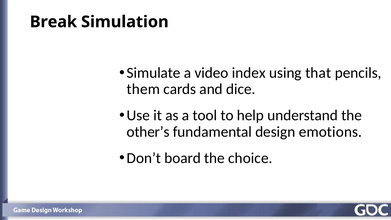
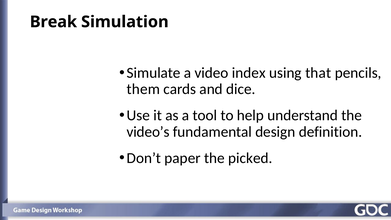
other’s: other’s -> video’s
emotions: emotions -> definition
board: board -> paper
choice: choice -> picked
